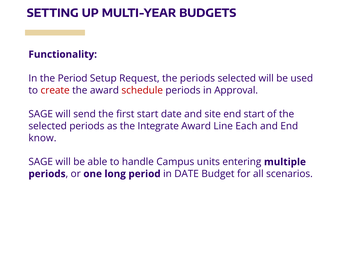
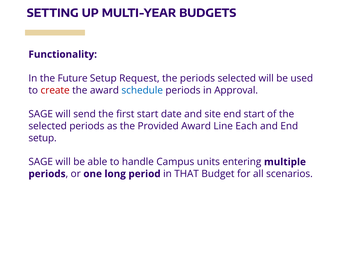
the Period: Period -> Future
schedule colour: red -> blue
Integrate: Integrate -> Provided
know at (42, 138): know -> setup
in DATE: DATE -> THAT
